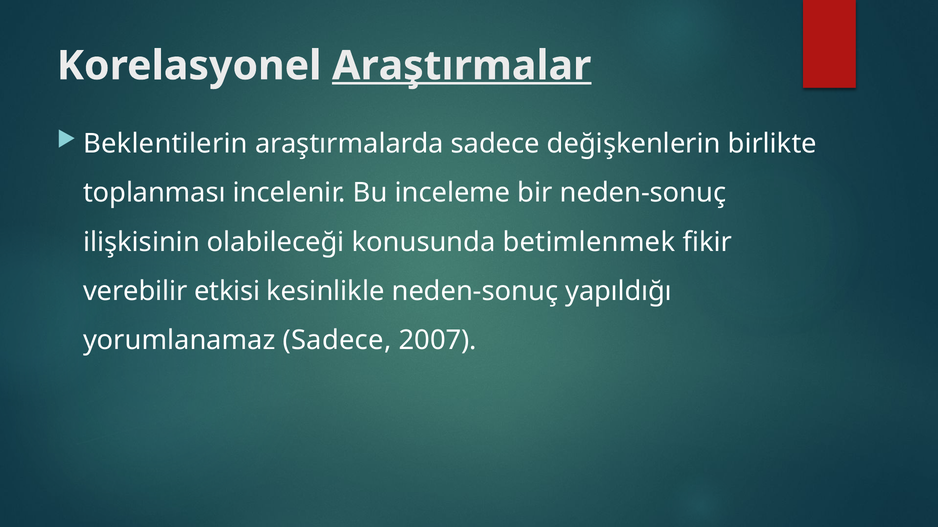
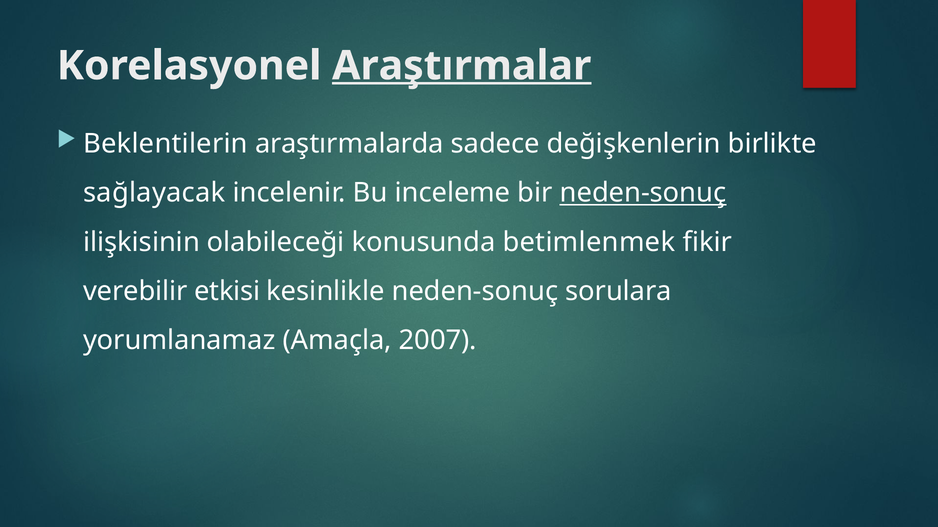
toplanması: toplanması -> sağlayacak
neden-sonuç at (643, 193) underline: none -> present
yapıldığı: yapıldığı -> sorulara
yorumlanamaz Sadece: Sadece -> Amaçla
